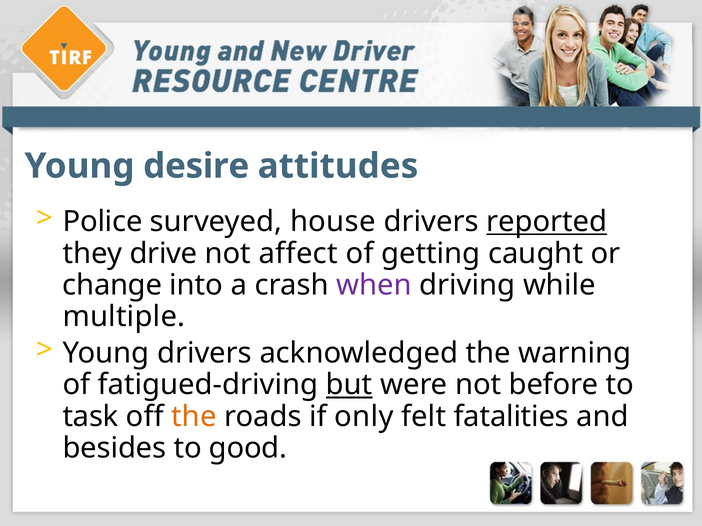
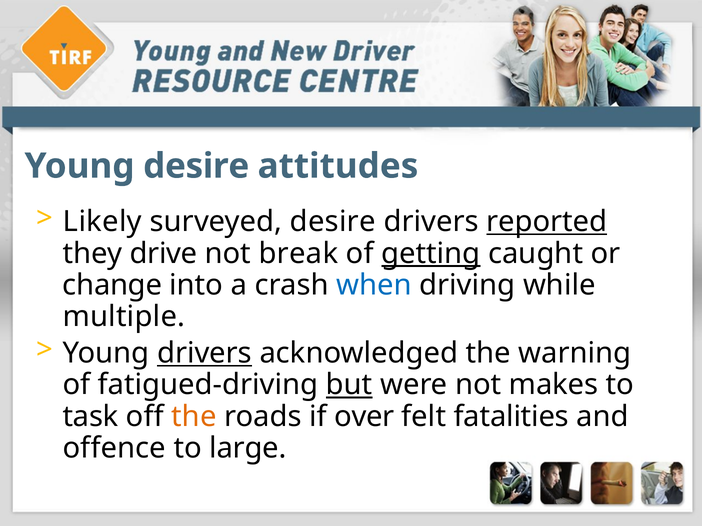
Police: Police -> Likely
surveyed house: house -> desire
affect: affect -> break
getting underline: none -> present
when colour: purple -> blue
drivers at (205, 354) underline: none -> present
before: before -> makes
only: only -> over
besides: besides -> offence
good: good -> large
